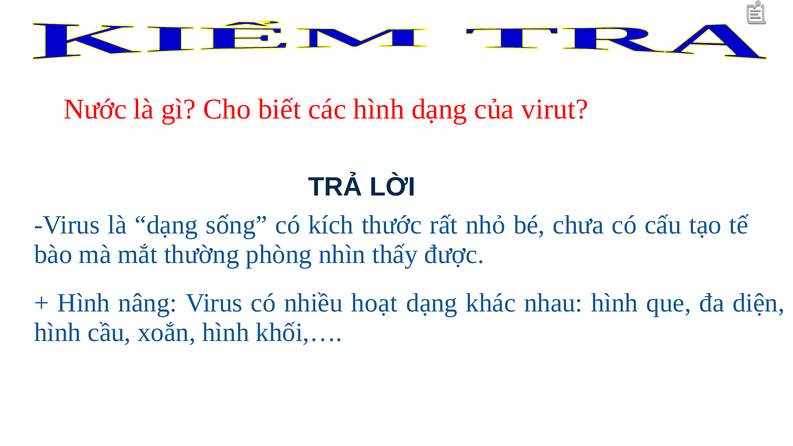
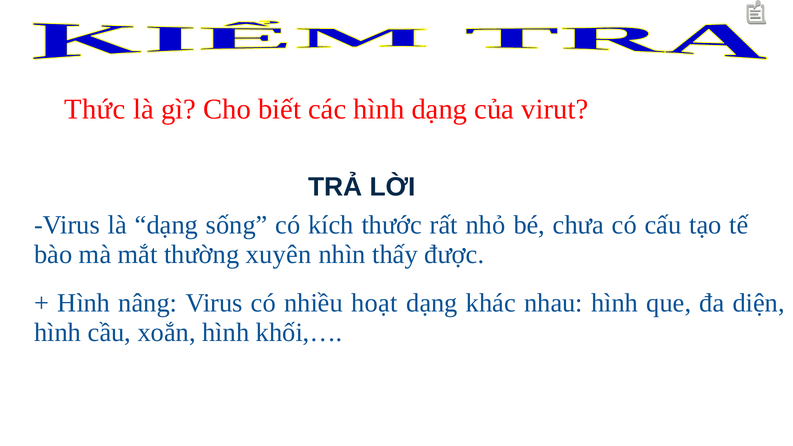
Nước: Nước -> Thức
phòng: phòng -> xuyên
